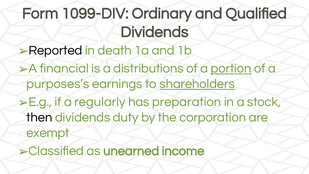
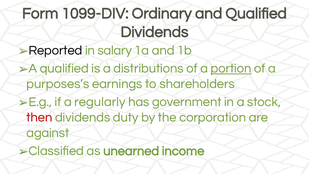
death: death -> salary
A financial: financial -> qualified
shareholders underline: present -> none
preparation: preparation -> government
then colour: black -> red
exempt: exempt -> against
